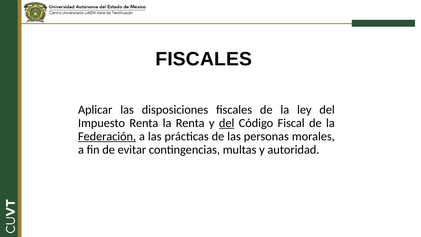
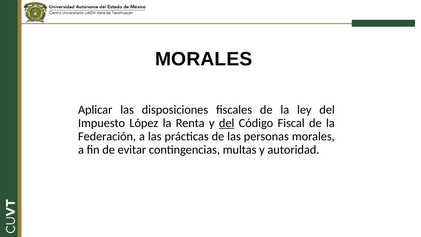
FISCALES at (204, 59): FISCALES -> MORALES
Impuesto Renta: Renta -> López
Federación underline: present -> none
